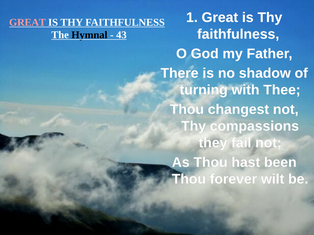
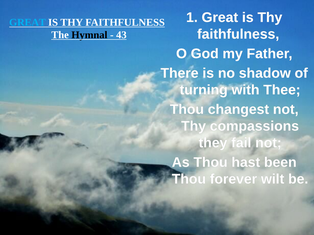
GREAT at (27, 22) colour: pink -> light blue
